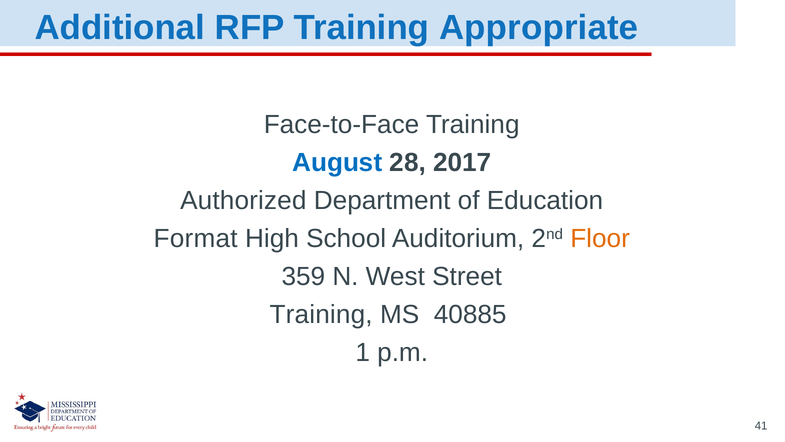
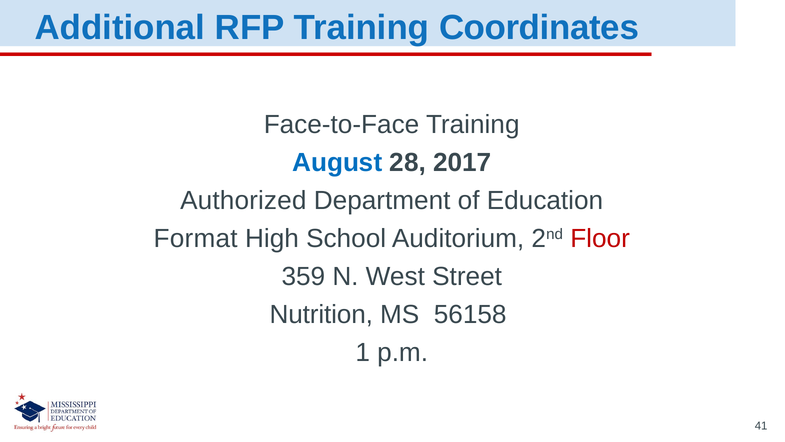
Appropriate: Appropriate -> Coordinates
Floor colour: orange -> red
Training at (321, 314): Training -> Nutrition
40885: 40885 -> 56158
